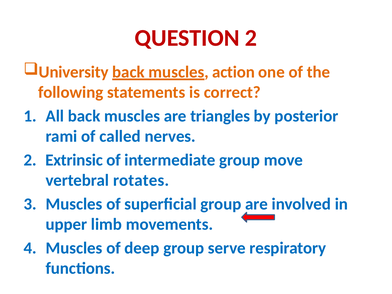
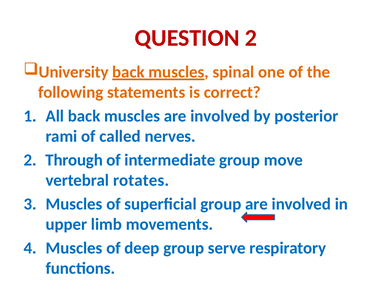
action: action -> spinal
muscles are triangles: triangles -> involved
Extrinsic: Extrinsic -> Through
